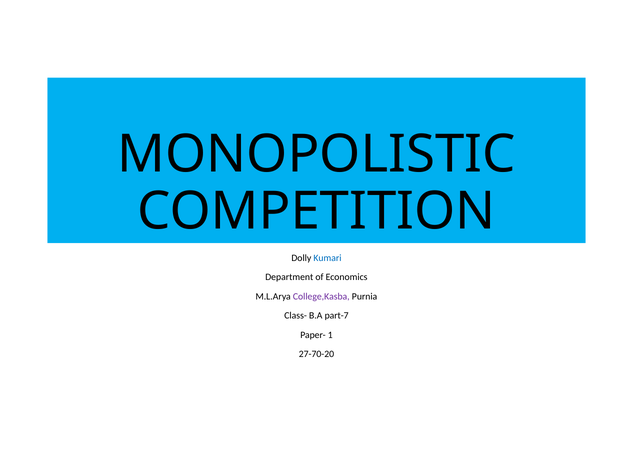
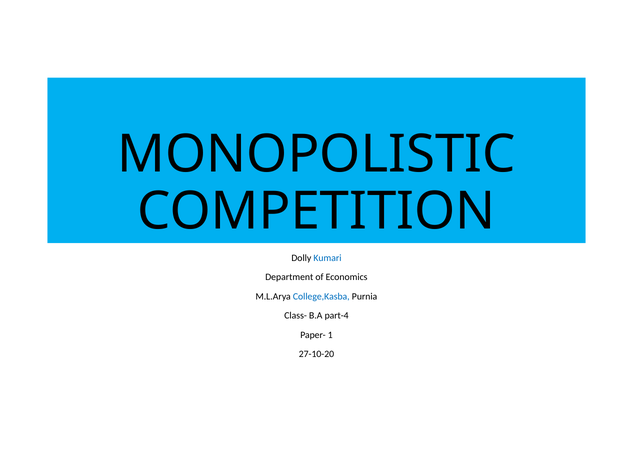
College,Kasba colour: purple -> blue
part-7: part-7 -> part-4
27-70-20: 27-70-20 -> 27-10-20
